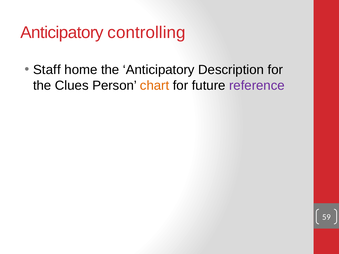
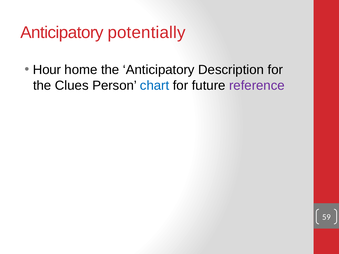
controlling: controlling -> potentially
Staff: Staff -> Hour
chart colour: orange -> blue
